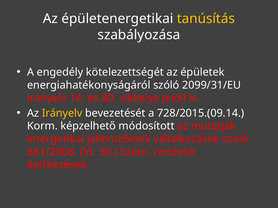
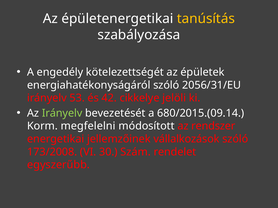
2099/31/EU: 2099/31/EU -> 2056/31/EU
14: 14 -> 53
80: 80 -> 42
Irányelv at (62, 113) colour: yellow -> light green
728/2015.(09.14: 728/2015.(09.14 -> 680/2015.(09.14
képzelhető: képzelhető -> megfelelni
mutatják: mutatják -> rendszer
681/2008: 681/2008 -> 173/2008
építkezések: építkezések -> egyszerűbb
